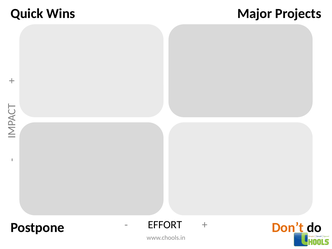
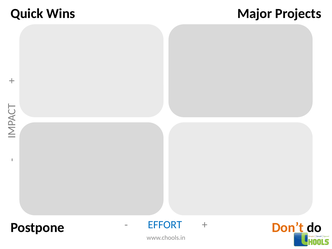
EFFORT colour: black -> blue
